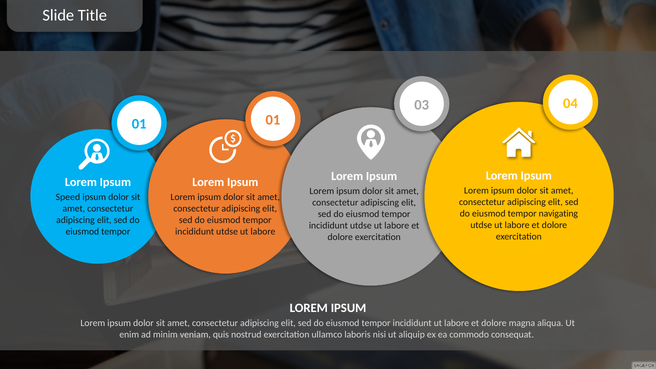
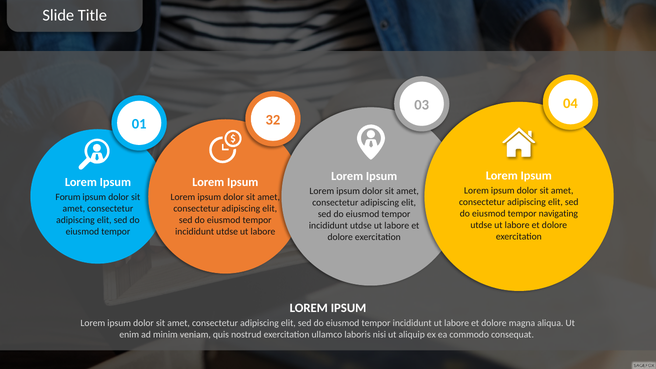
01 01: 01 -> 32
Speed: Speed -> Forum
